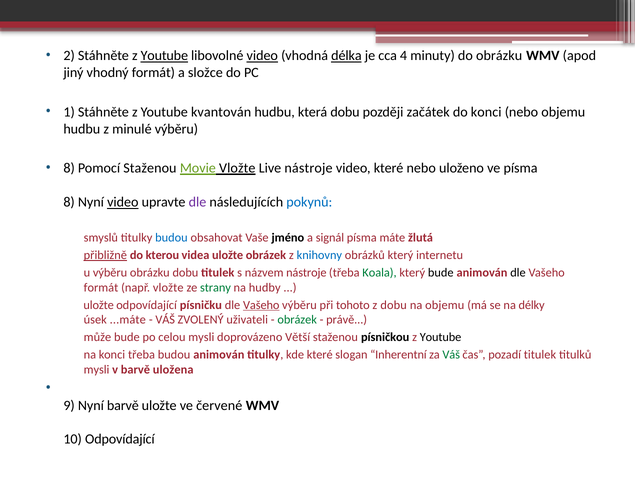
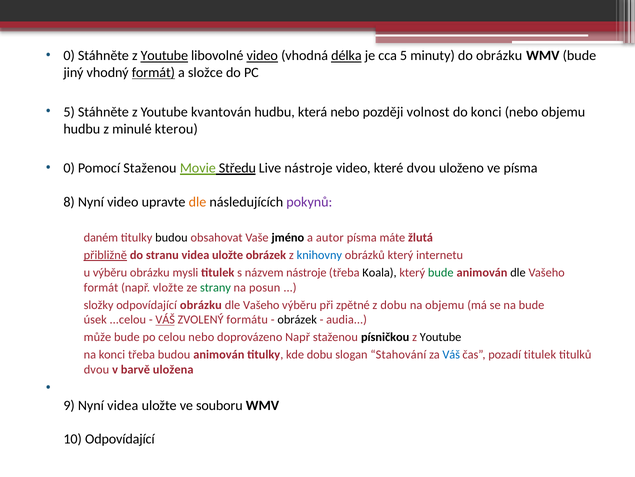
2 at (69, 56): 2 -> 0
cca 4: 4 -> 5
WMV apod: apod -> bude
formát at (153, 73) underline: none -> present
1 at (69, 112): 1 -> 5
která dobu: dobu -> nebo
začátek: začátek -> volnost
minulé výběru: výběru -> kterou
8 at (69, 168): 8 -> 0
Movie Vložte: Vložte -> Středu
které nebo: nebo -> dvou
video at (123, 202) underline: present -> none
dle at (198, 202) colour: purple -> orange
pokynů colour: blue -> purple
smyslů: smyslů -> daném
budou at (171, 237) colour: blue -> black
signál: signál -> autor
kterou: kterou -> stranu
obrázku dobu: dobu -> mysli
Koala colour: green -> black
bude at (441, 272) colour: black -> green
hudby: hudby -> posun
uložte at (99, 305): uložte -> složky
odpovídající písničku: písničku -> obrázku
Vašeho at (261, 305) underline: present -> none
tohoto: tohoto -> zpětné
na délky: délky -> bude
...máte: ...máte -> ...celou
VÁŠ at (165, 319) underline: none -> present
uživateli: uživateli -> formátu
obrázek at (297, 319) colour: green -> black
právě: právě -> audia
celou mysli: mysli -> nebo
doprovázeno Větší: Větší -> Např
kde které: které -> dobu
Inherentní: Inherentní -> Stahování
Váš at (451, 354) colour: green -> blue
mysli at (97, 369): mysli -> dvou
Nyní barvě: barvě -> videa
červené: červené -> souboru
